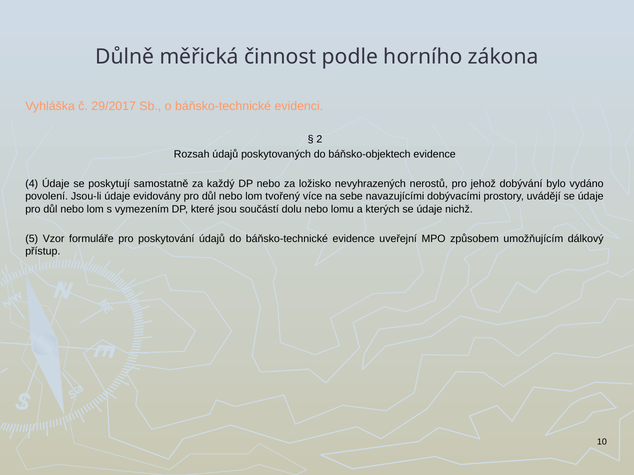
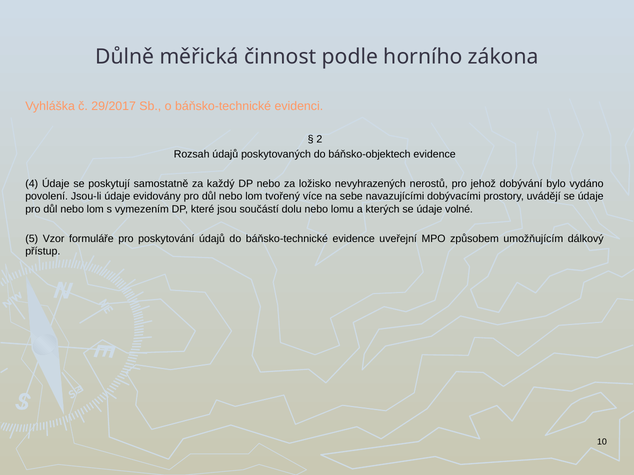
nichž: nichž -> volné
